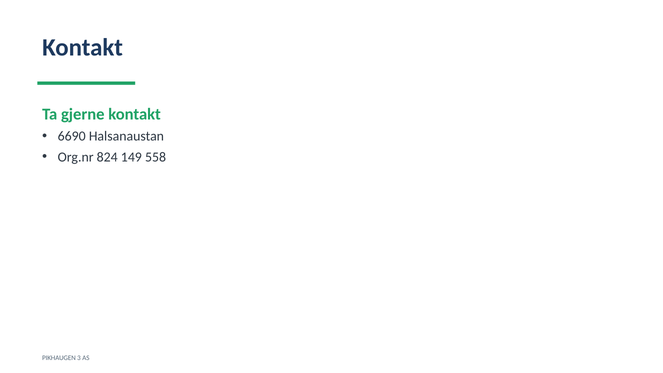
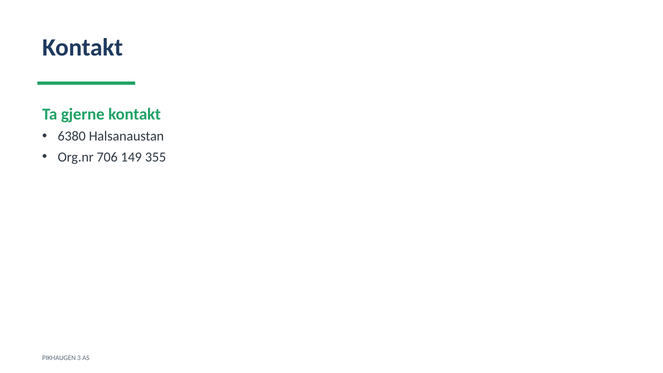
6690: 6690 -> 6380
824: 824 -> 706
558: 558 -> 355
